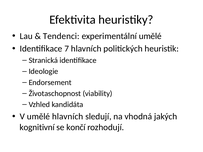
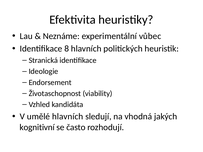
Tendenci: Tendenci -> Neznáme
experimentální umělé: umělé -> vůbec
7: 7 -> 8
končí: končí -> často
